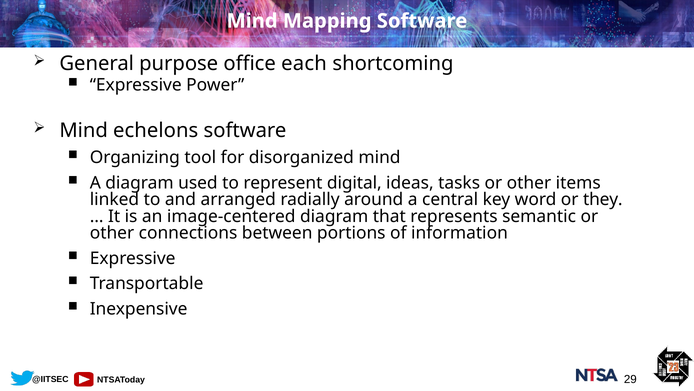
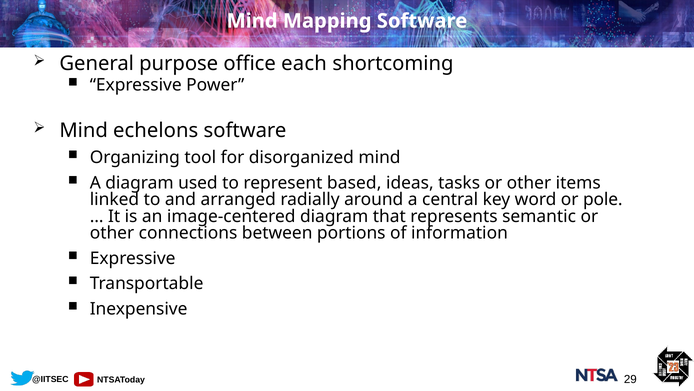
digital: digital -> based
they: they -> pole
